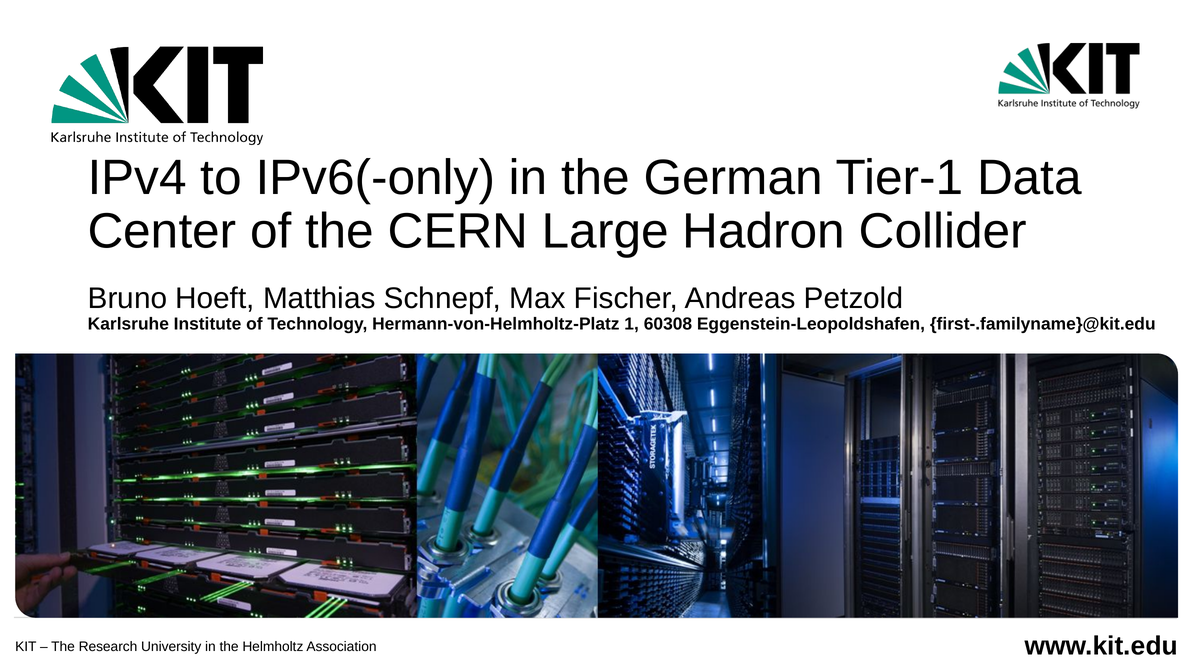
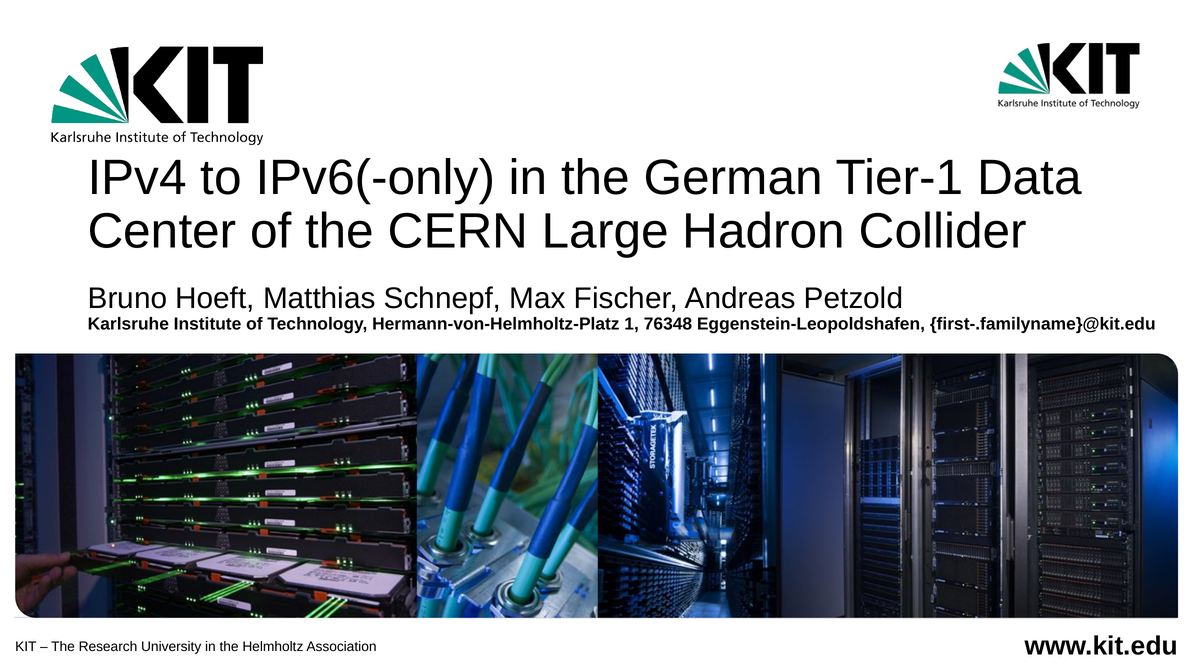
60308: 60308 -> 76348
